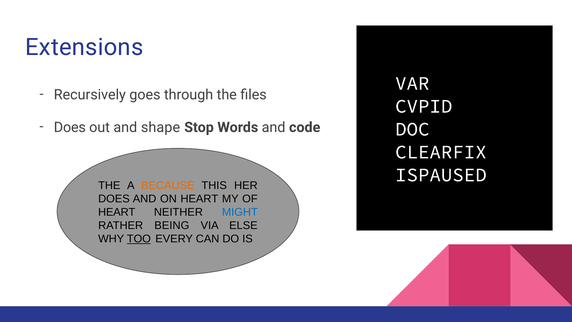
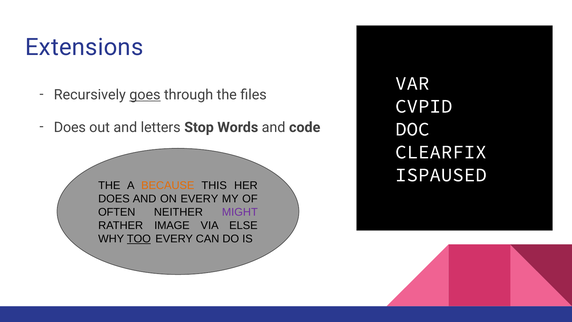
goes underline: none -> present
shape: shape -> letters
ON HEART: HEART -> EVERY
HEART at (117, 212): HEART -> OFTEN
MIGHT colour: blue -> purple
BEING: BEING -> IMAGE
